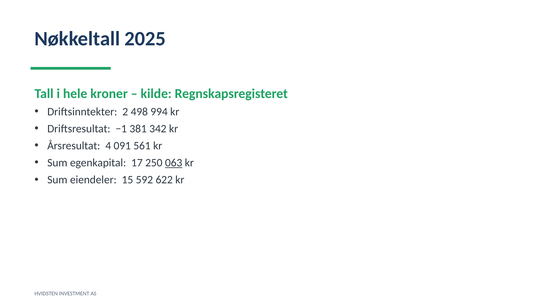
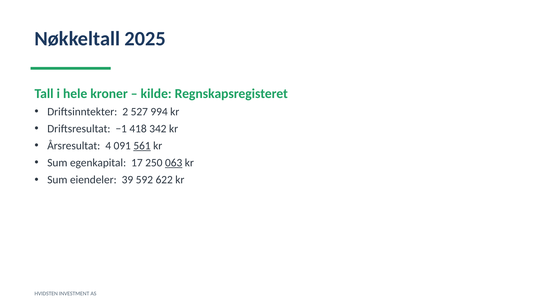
498: 498 -> 527
381: 381 -> 418
561 underline: none -> present
15: 15 -> 39
